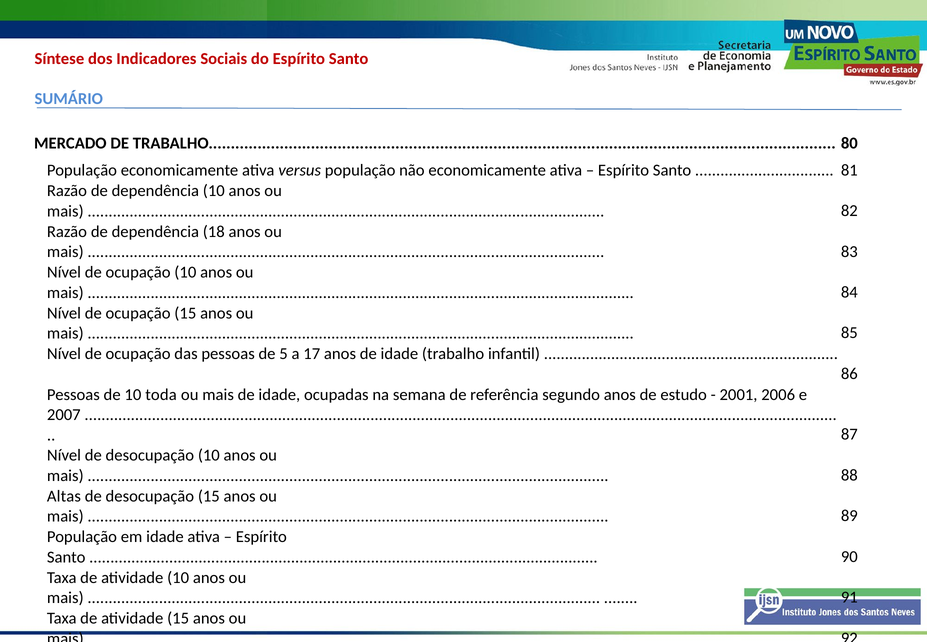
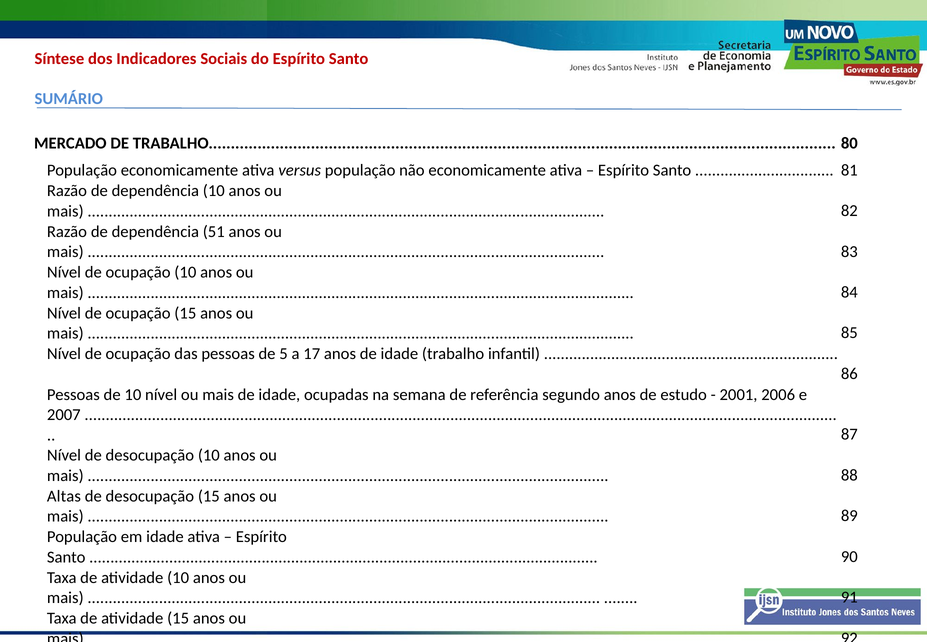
18: 18 -> 51
10 toda: toda -> nível
